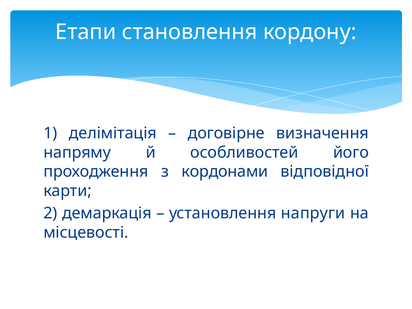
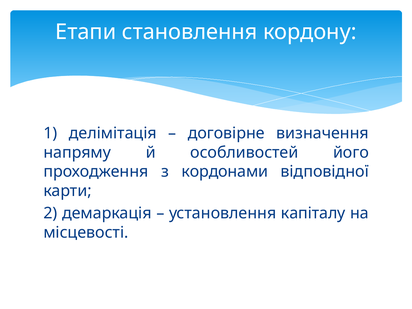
напруги: напруги -> капіталу
